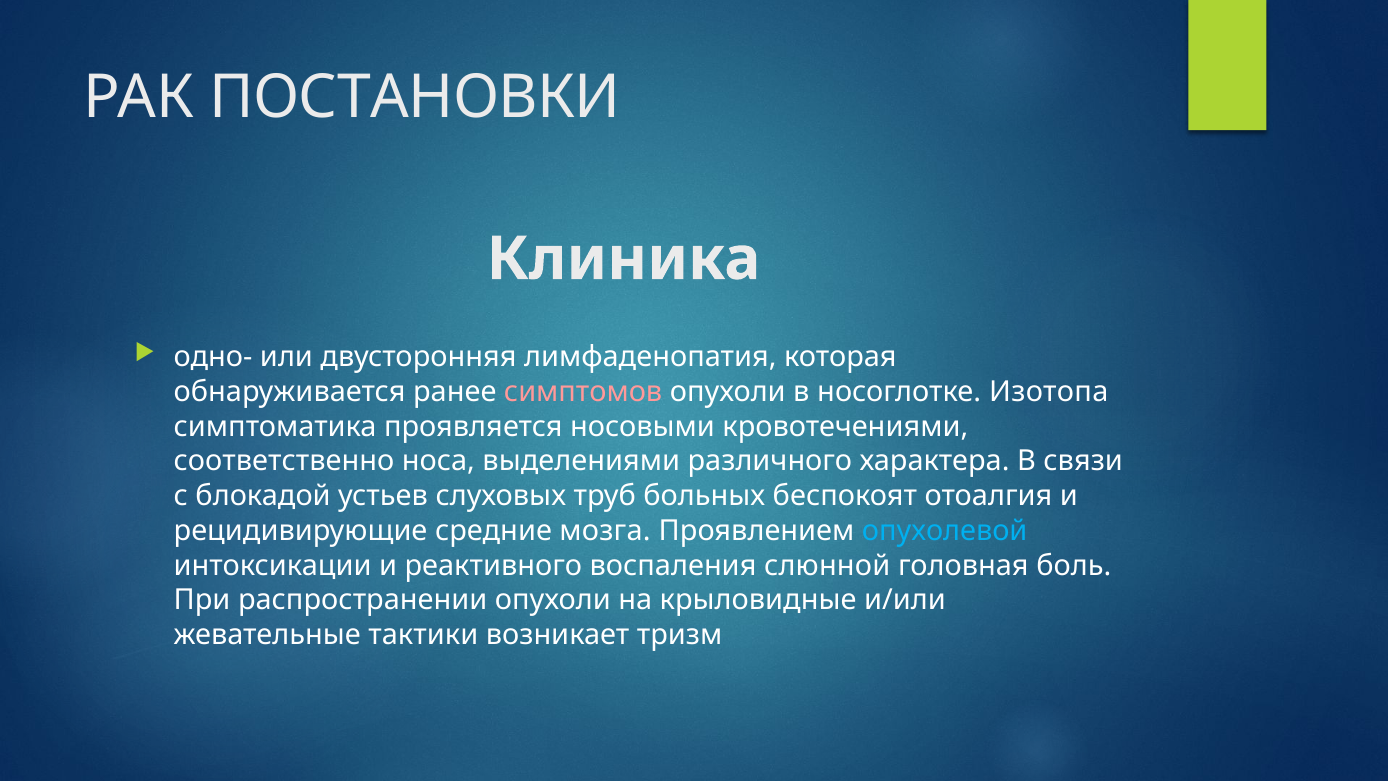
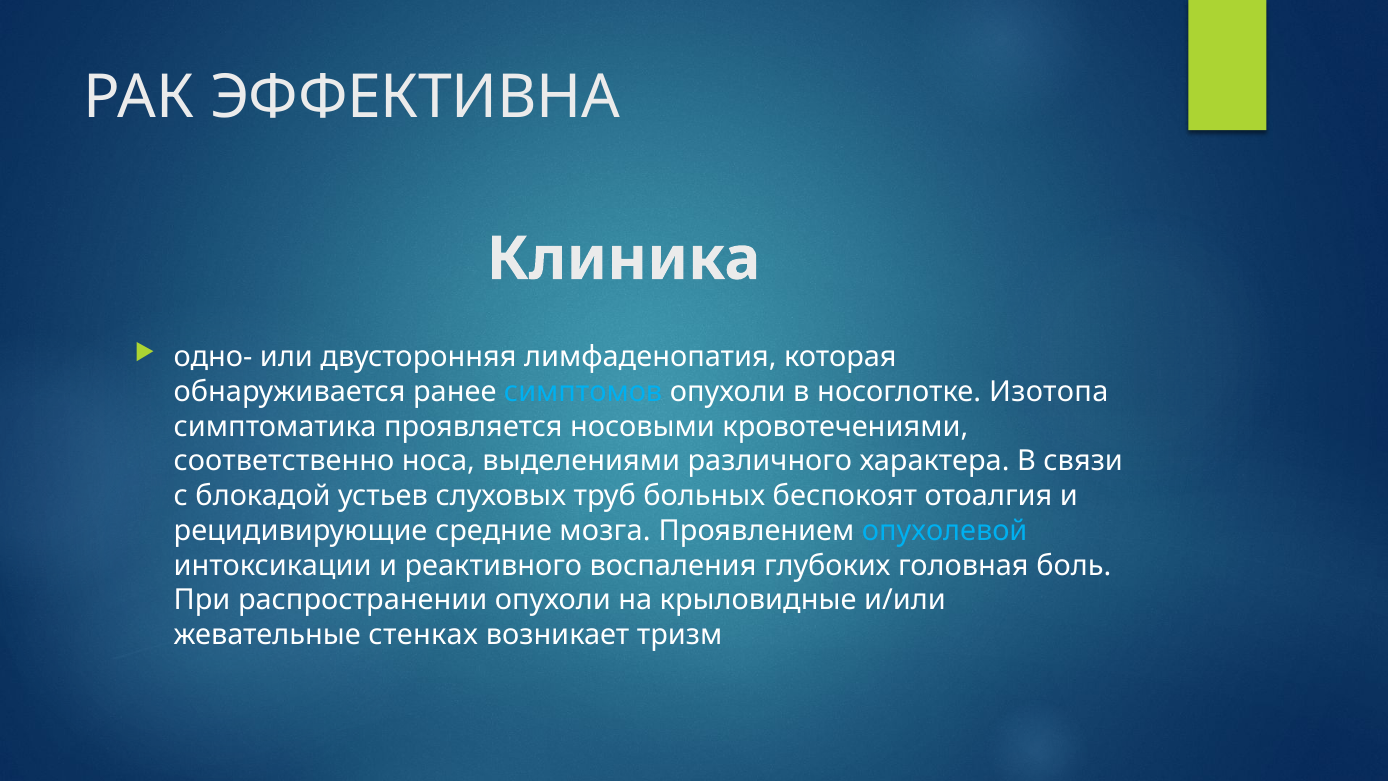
ПОСТАНОВКИ: ПОСТАНОВКИ -> ЭФФЕКТИВНА
симптомов colour: pink -> light blue
слюнной: слюнной -> глубоких
тактики: тактики -> стенках
